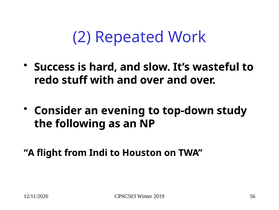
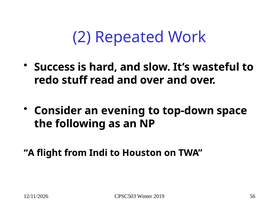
with: with -> read
study: study -> space
